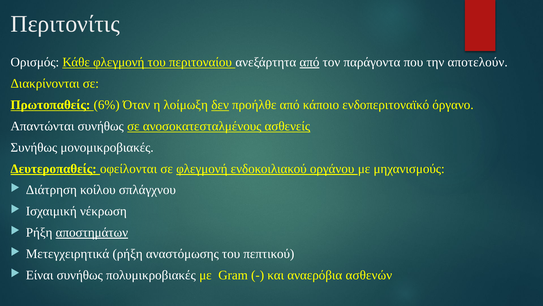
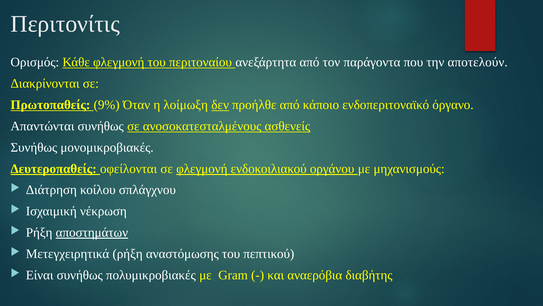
από at (309, 62) underline: present -> none
6%: 6% -> 9%
ασθενών: ασθενών -> διαβήτης
